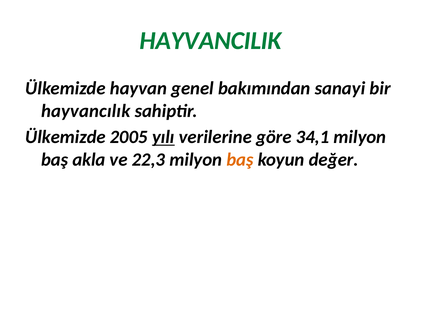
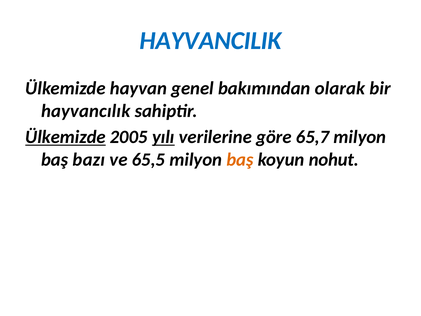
HAYVANCILIK colour: green -> blue
sanayi: sanayi -> olarak
Ülkemizde at (65, 137) underline: none -> present
34,1: 34,1 -> 65,7
akla: akla -> bazı
22,3: 22,3 -> 65,5
değer: değer -> nohut
